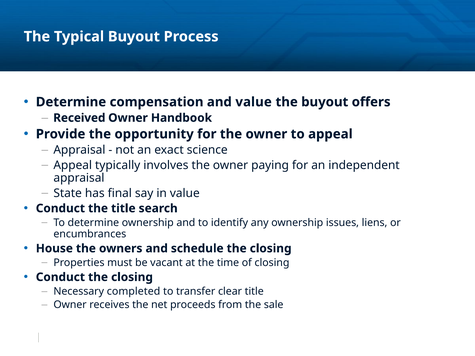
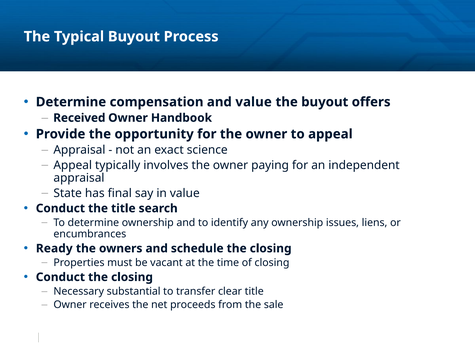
House: House -> Ready
completed: completed -> substantial
